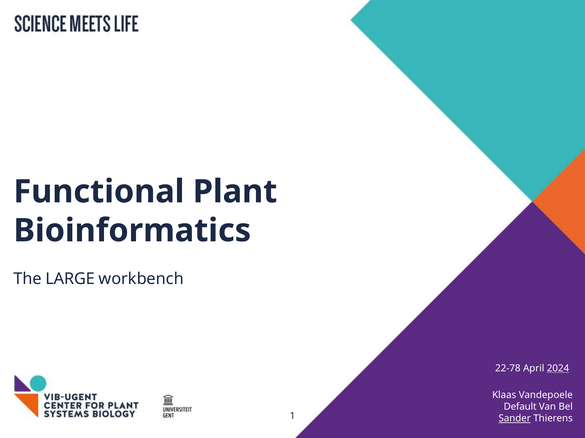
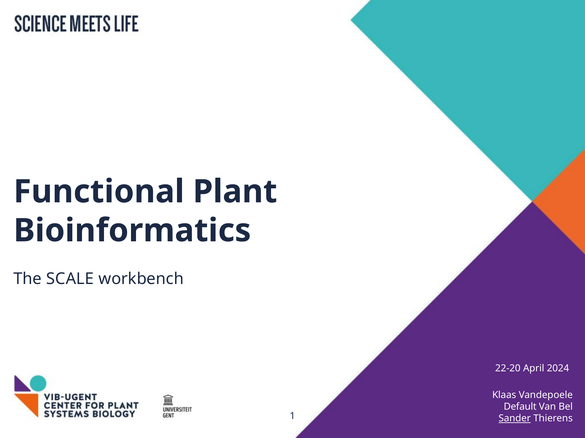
LARGE: LARGE -> SCALE
22-78: 22-78 -> 22-20
2024 underline: present -> none
